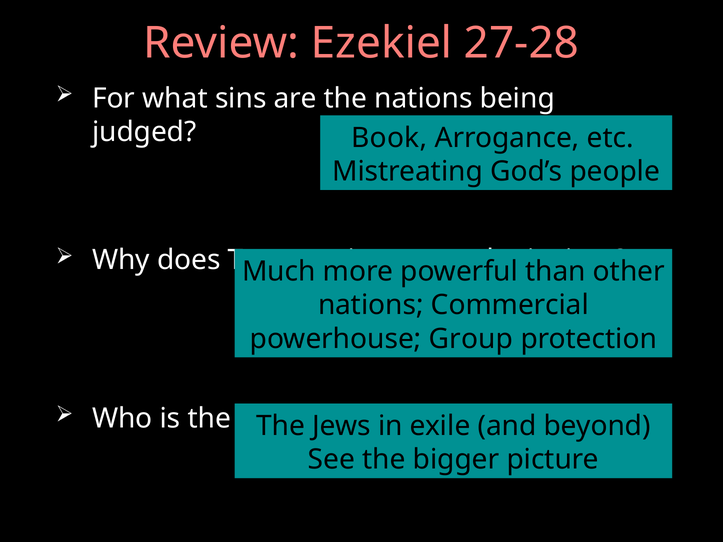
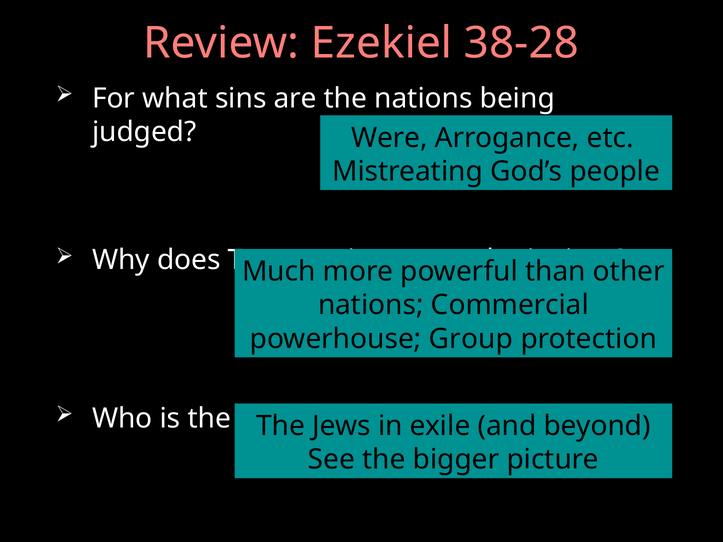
27-28: 27-28 -> 38-28
Book: Book -> Were
